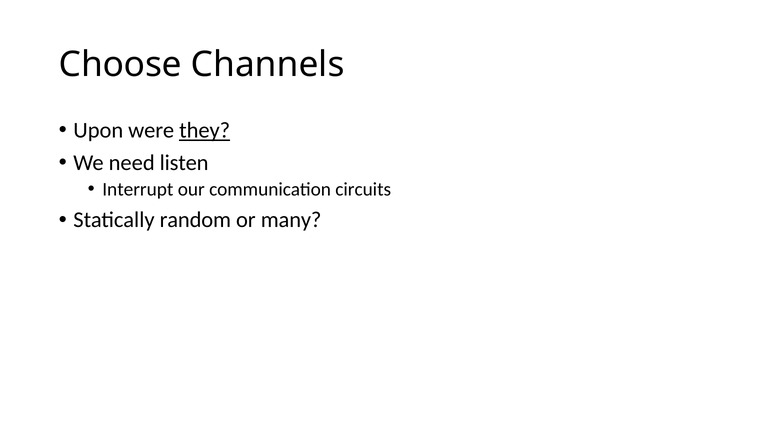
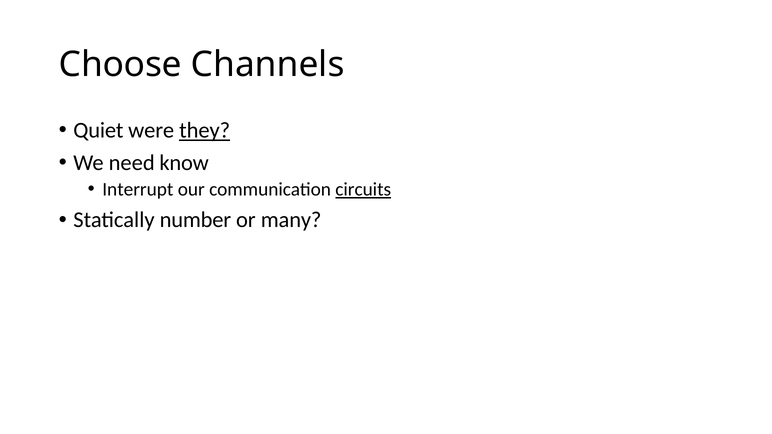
Upon: Upon -> Quiet
listen: listen -> know
circuits underline: none -> present
random: random -> number
